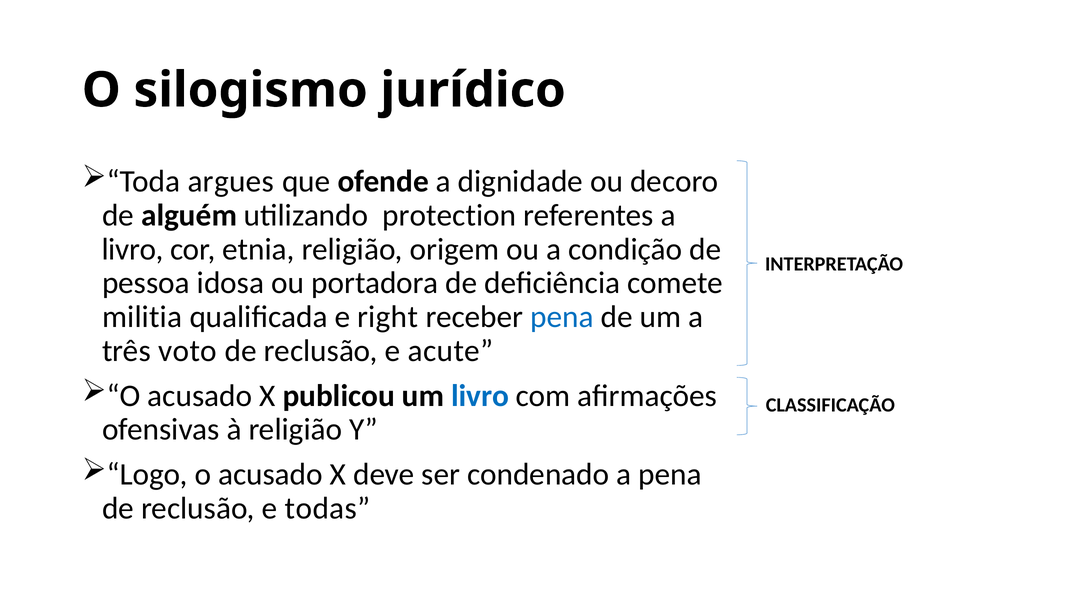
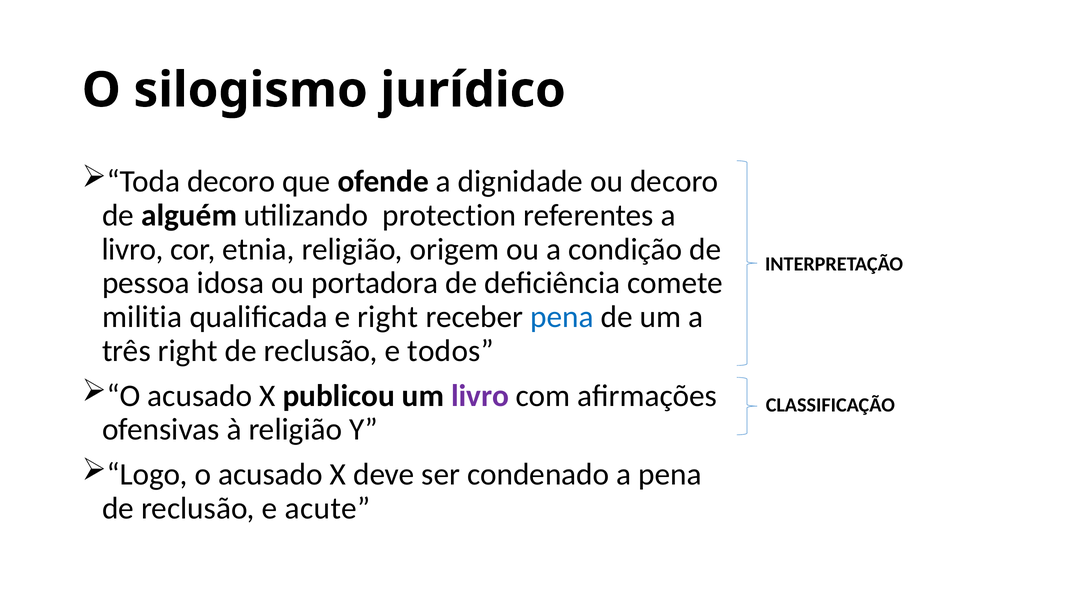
Toda argues: argues -> decoro
três voto: voto -> right
acute: acute -> todos
livro at (480, 396) colour: blue -> purple
todas: todas -> acute
